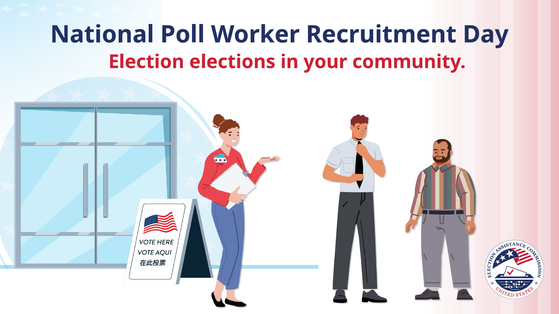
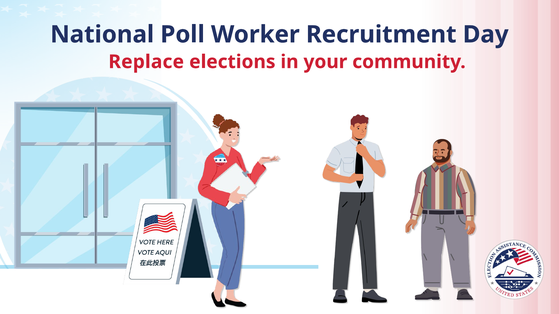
Election: Election -> Replace
